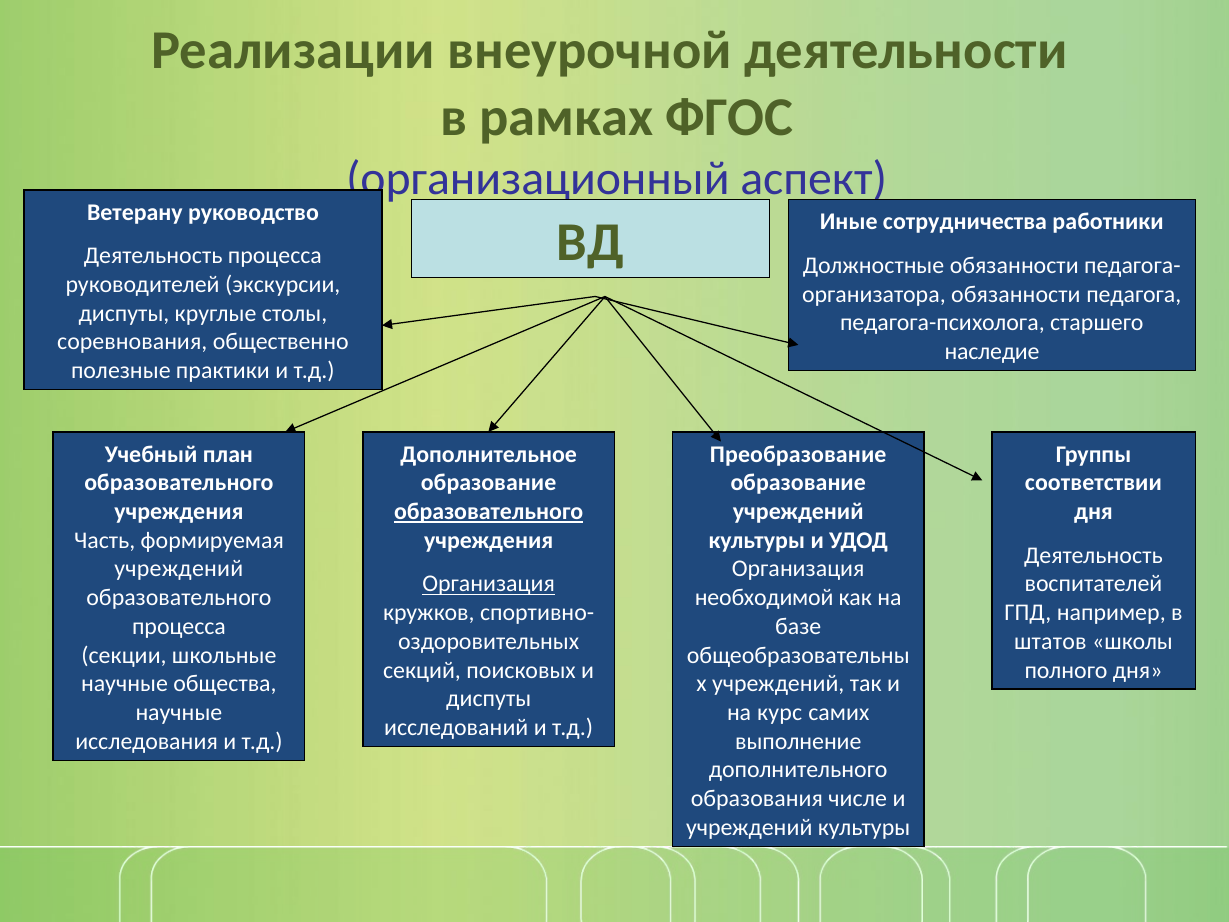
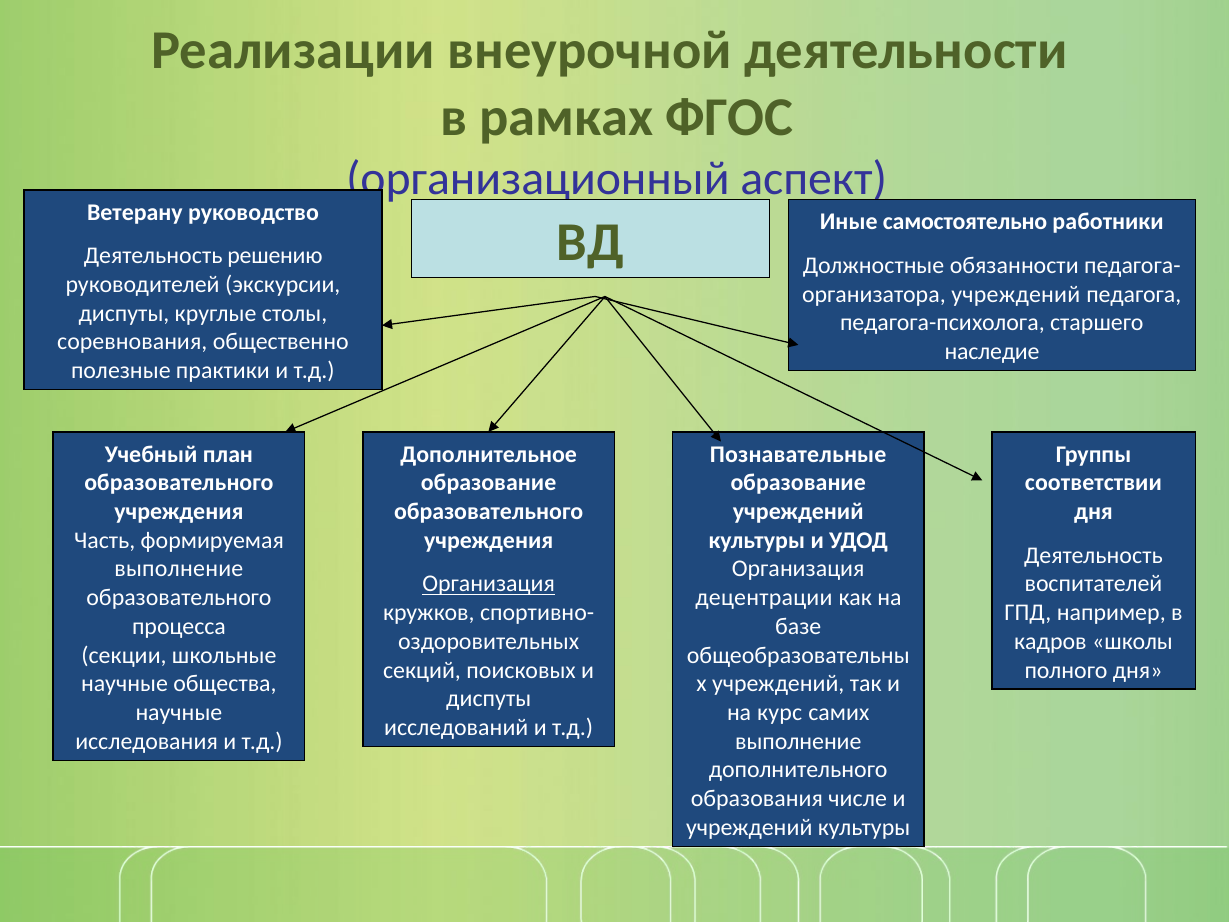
сотрудничества: сотрудничества -> самостоятельно
Деятельность процесса: процесса -> решению
обязанности at (1016, 294): обязанности -> учреждений
Преобразование: Преобразование -> Познавательные
образовательного at (489, 512) underline: present -> none
учреждений at (179, 569): учреждений -> выполнение
необходимой: необходимой -> децентрации
штатов: штатов -> кадров
